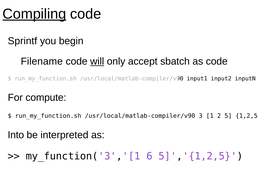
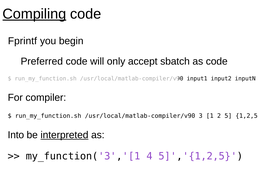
Sprintf: Sprintf -> Fprintf
Filename: Filename -> Preferred
will underline: present -> none
compute: compute -> compiler
interpreted underline: none -> present
6: 6 -> 4
